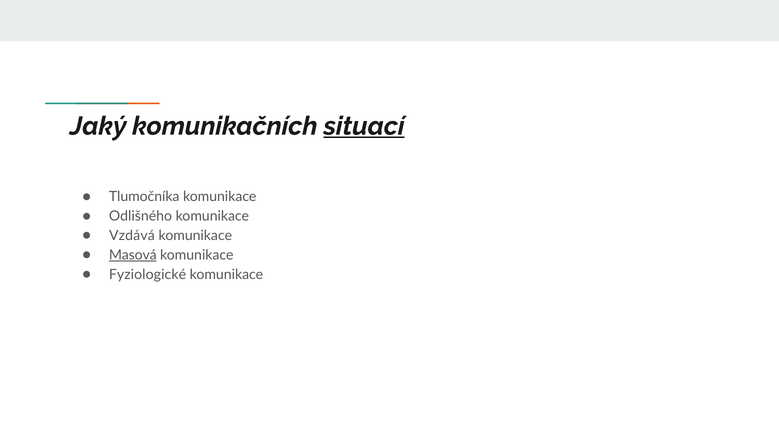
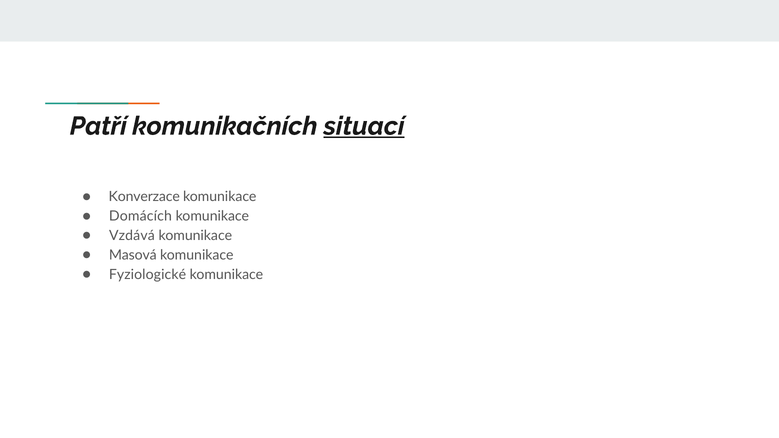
Jaký: Jaký -> Patří
Tlumočníka: Tlumočníka -> Konverzace
Odlišného: Odlišného -> Domácích
Masová underline: present -> none
